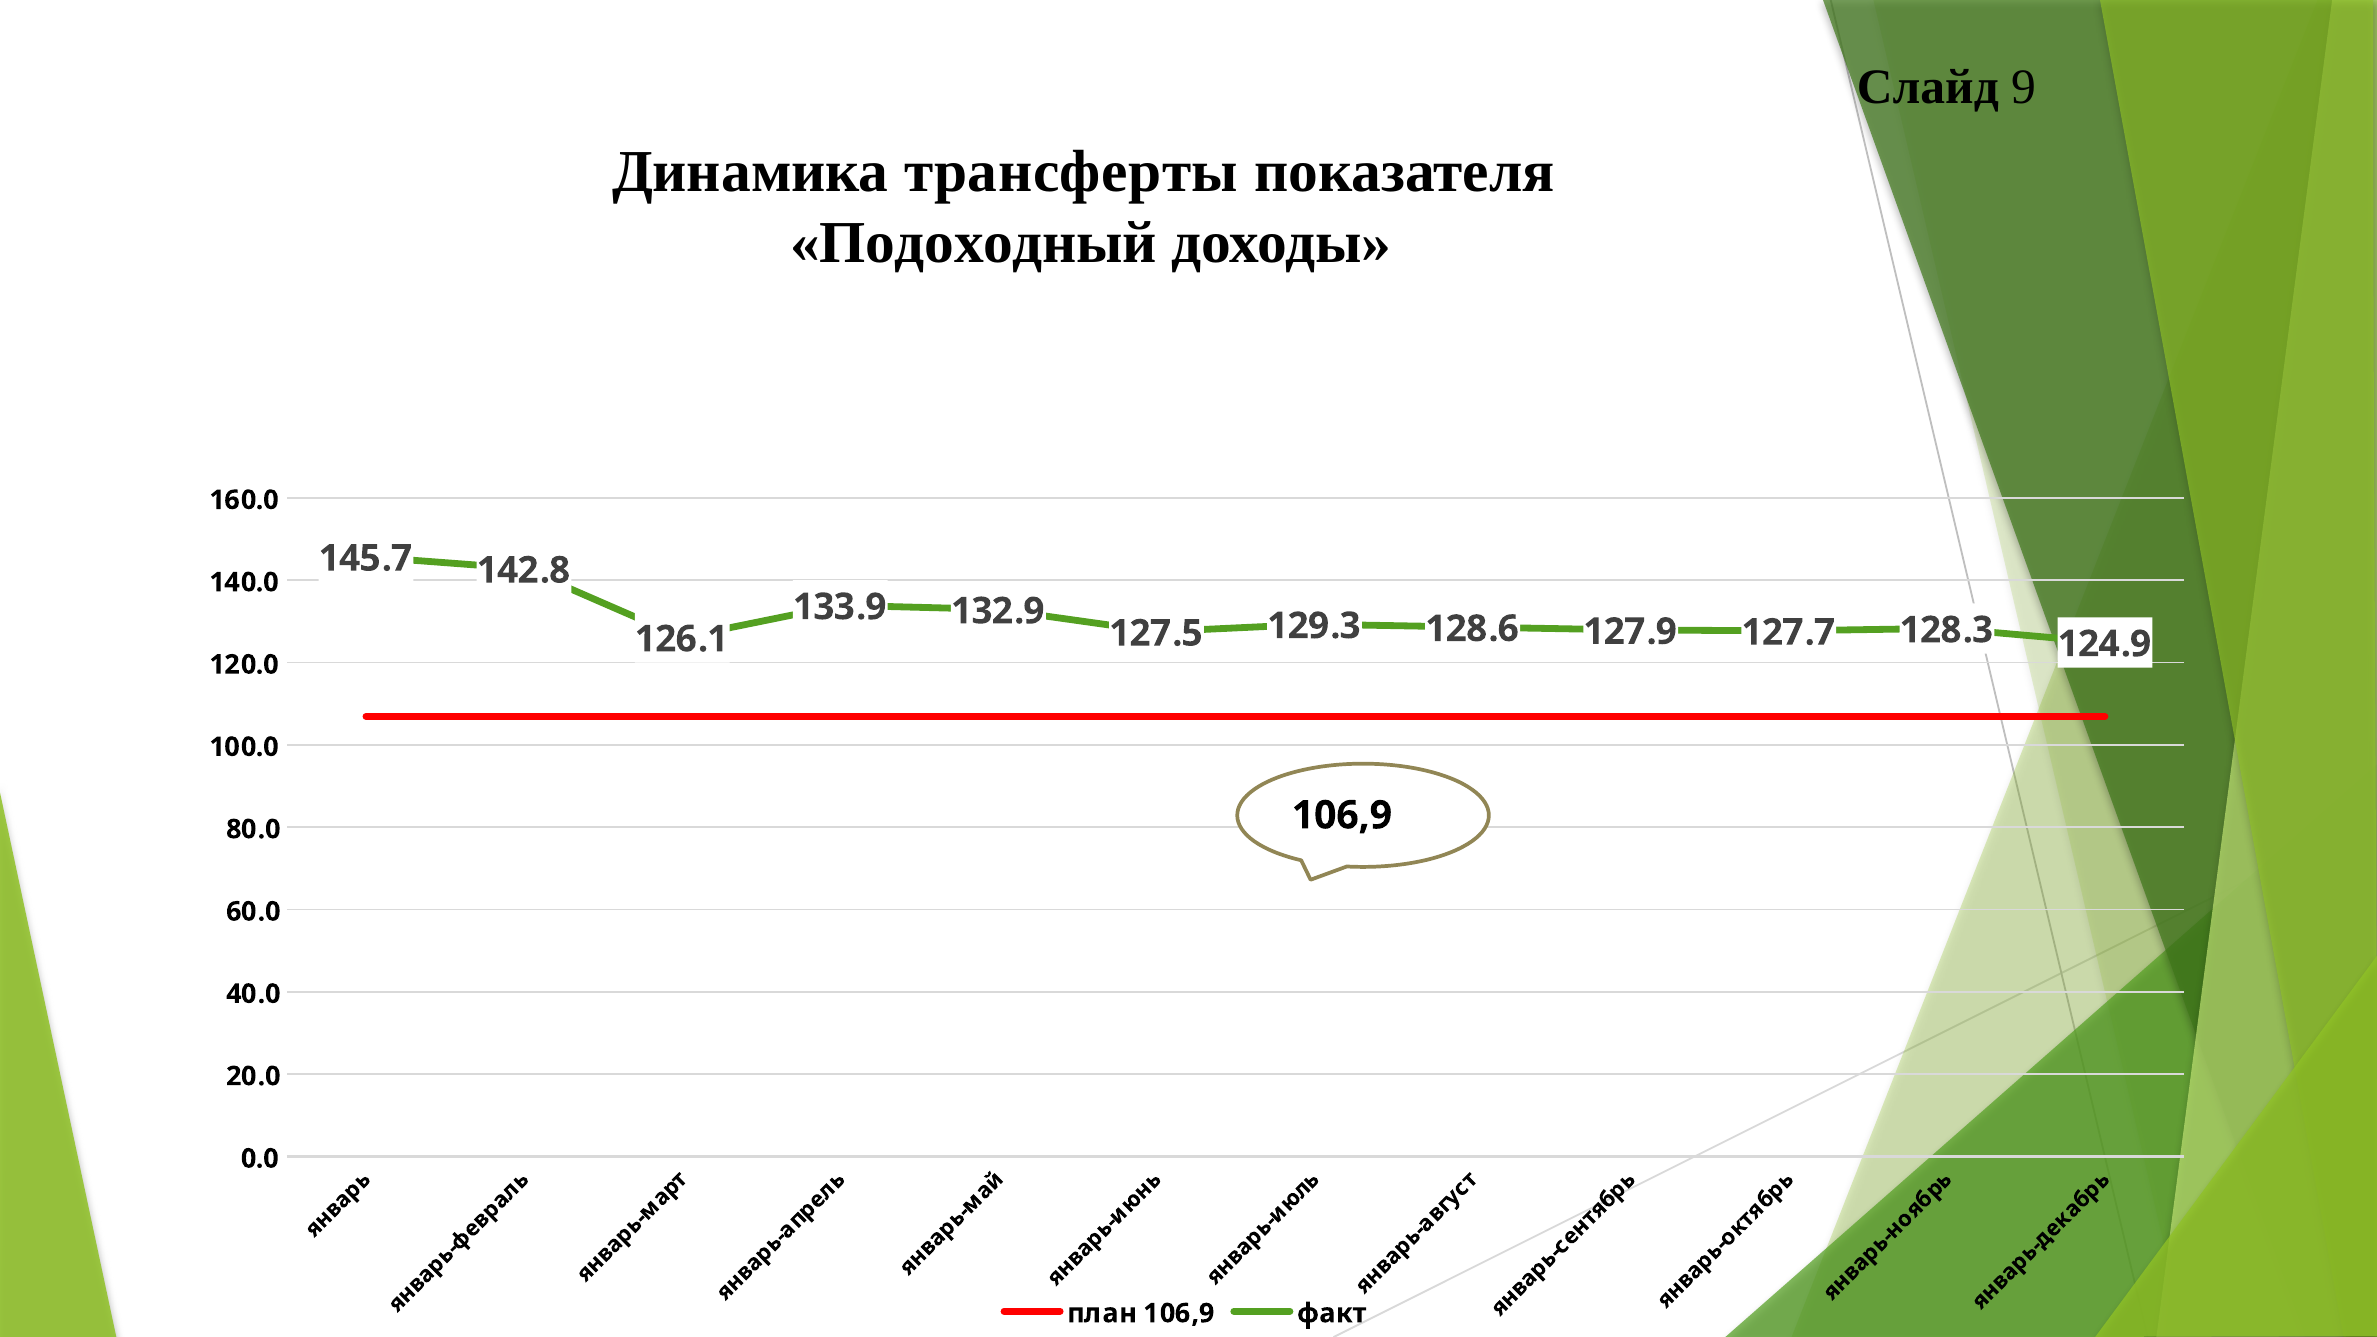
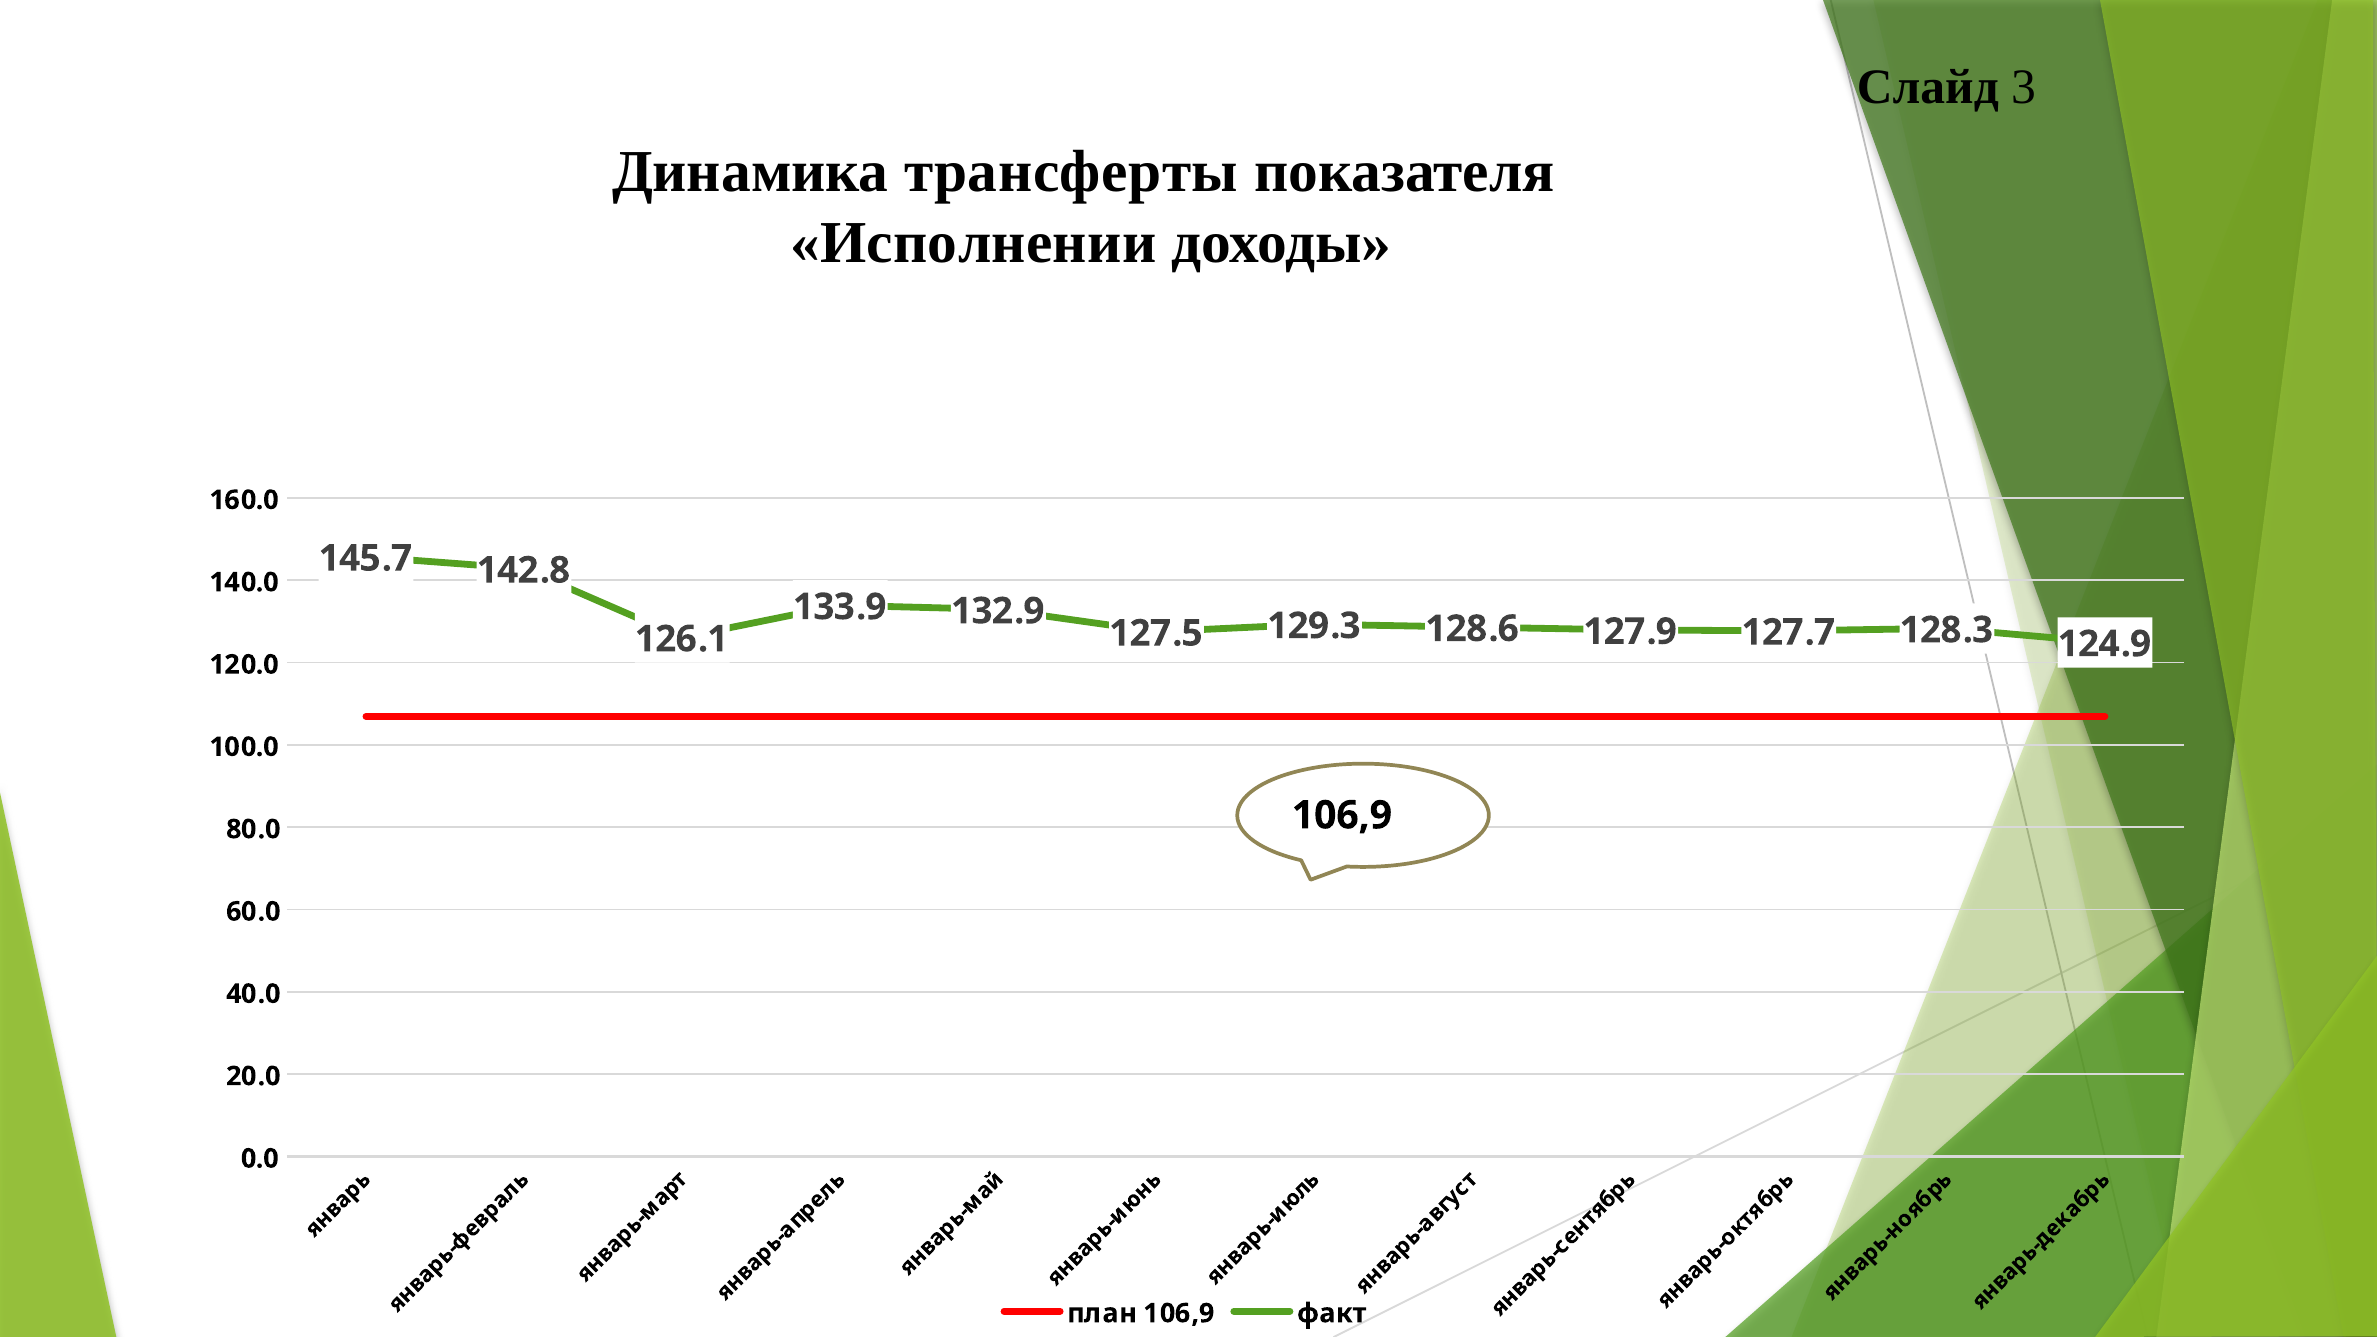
9: 9 -> 3
Подоходный: Подоходный -> Исполнении
